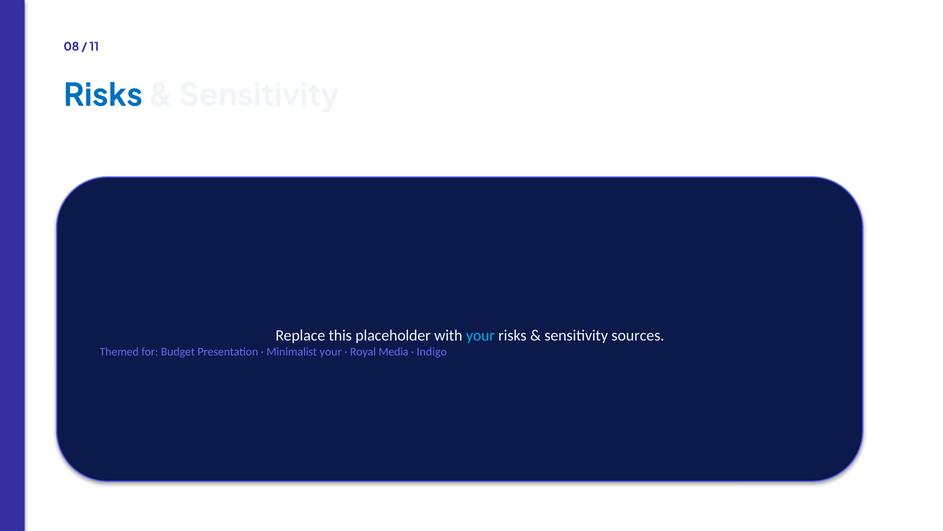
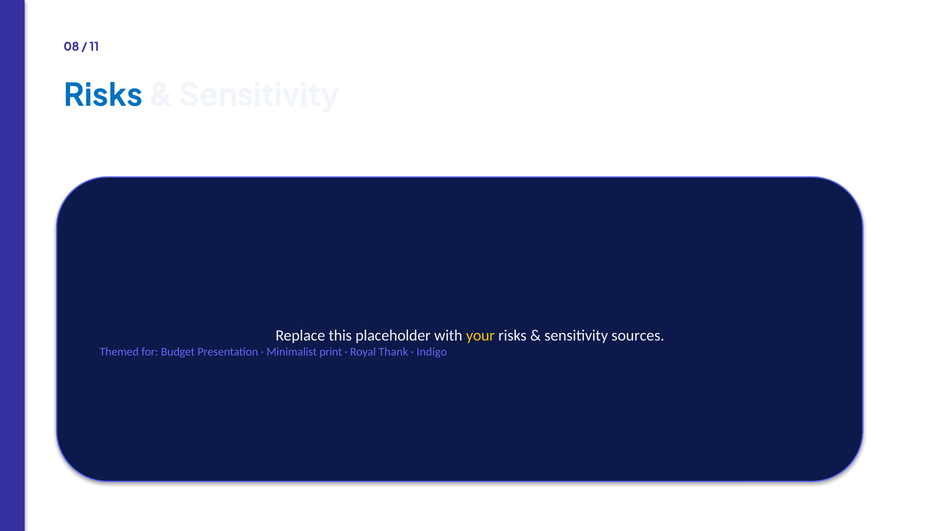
your at (480, 335) colour: light blue -> yellow
Minimalist your: your -> print
Media: Media -> Thank
